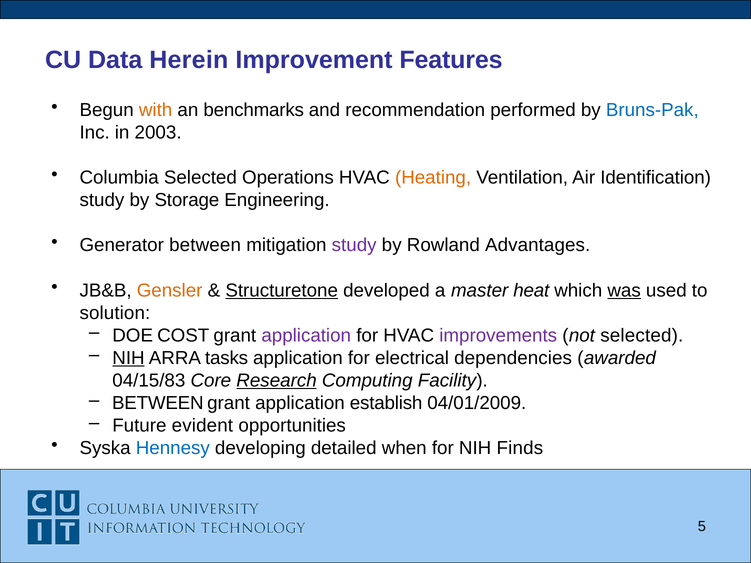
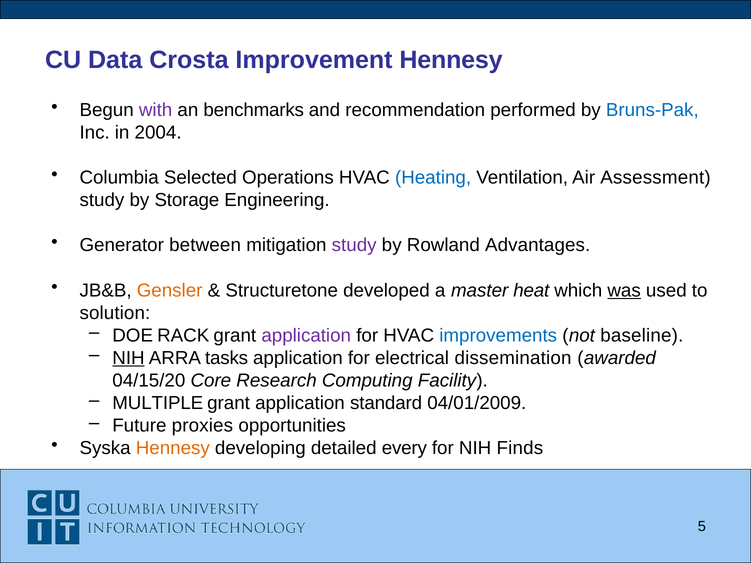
Herein: Herein -> Crosta
Improvement Features: Features -> Hennesy
with colour: orange -> purple
2003: 2003 -> 2004
Heating colour: orange -> blue
Identification: Identification -> Assessment
Structuretone underline: present -> none
COST: COST -> RACK
improvements colour: purple -> blue
not selected: selected -> baseline
dependencies: dependencies -> dissemination
04/15/83: 04/15/83 -> 04/15/20
Research underline: present -> none
BETWEEN at (158, 403): BETWEEN -> MULTIPLE
establish: establish -> standard
evident: evident -> proxies
Hennesy at (173, 448) colour: blue -> orange
when: when -> every
